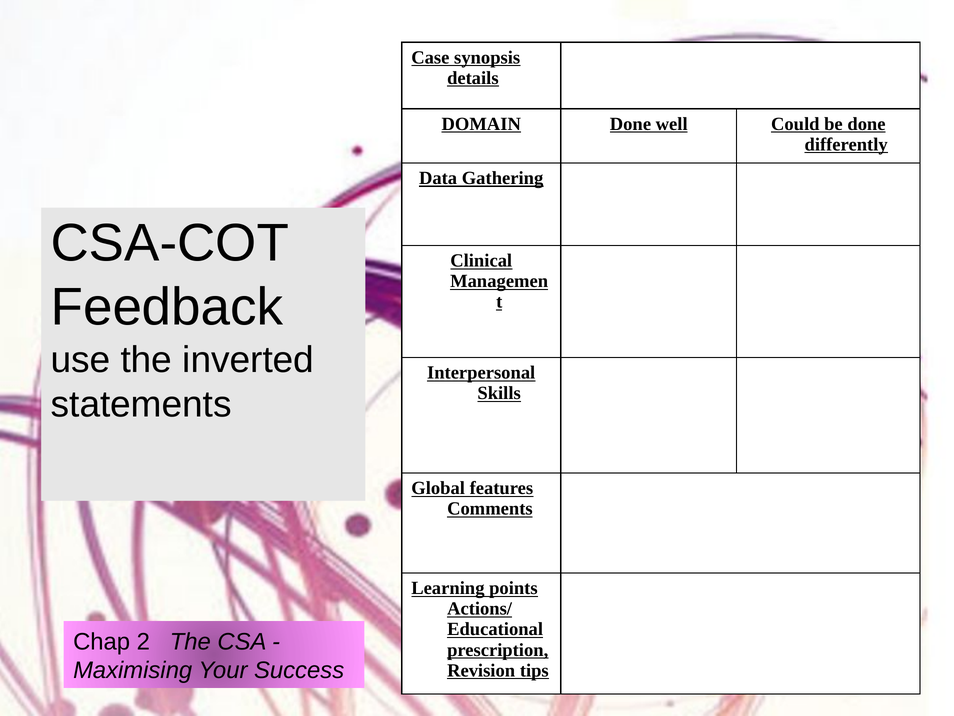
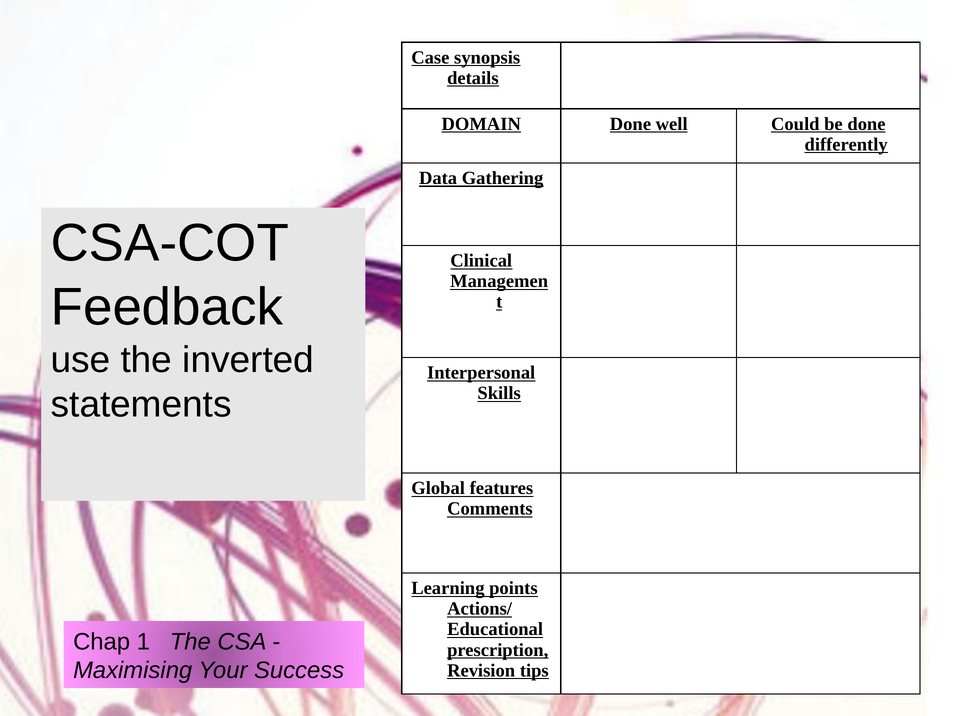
2: 2 -> 1
